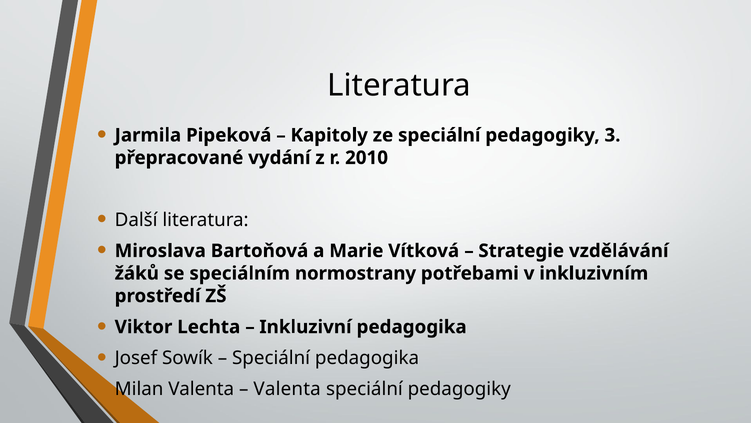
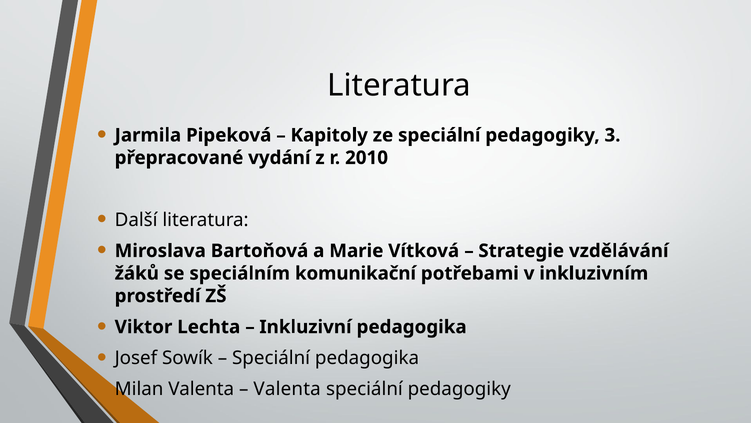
normostrany: normostrany -> komunikační
